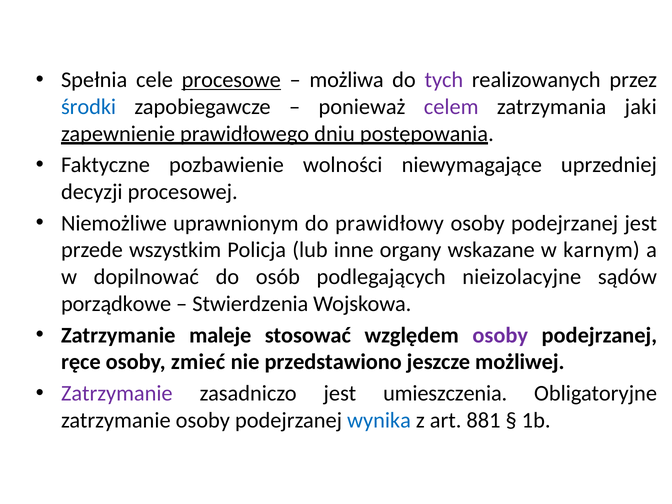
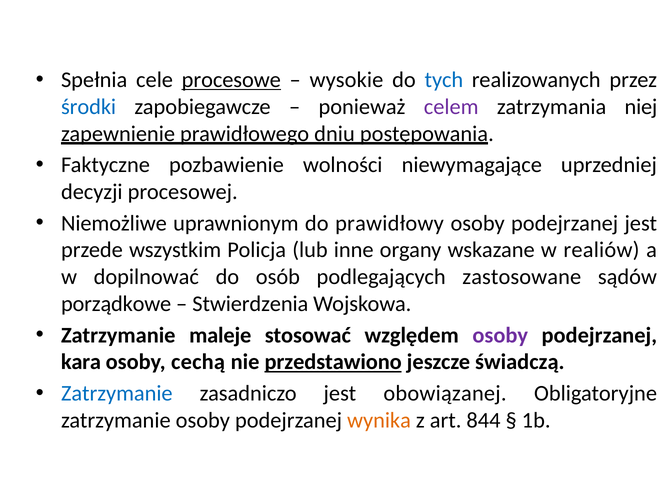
możliwa: możliwa -> wysokie
tych colour: purple -> blue
jaki: jaki -> niej
karnym: karnym -> realiów
nieizolacyjne: nieizolacyjne -> zastosowane
ręce: ręce -> kara
zmieć: zmieć -> cechą
przedstawiono underline: none -> present
możliwej: możliwej -> świadczą
Zatrzymanie at (117, 393) colour: purple -> blue
umieszczenia: umieszczenia -> obowiązanej
wynika colour: blue -> orange
881: 881 -> 844
